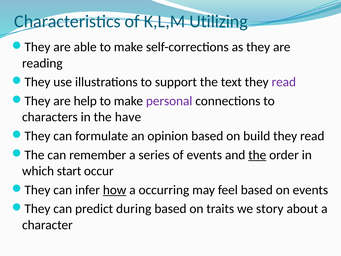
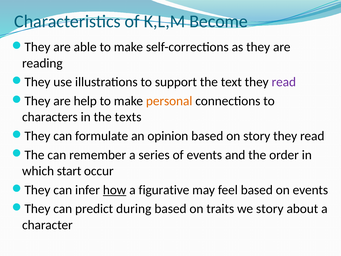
Utilizing: Utilizing -> Become
personal colour: purple -> orange
have: have -> texts
on build: build -> story
the at (257, 155) underline: present -> none
occurring: occurring -> figurative
